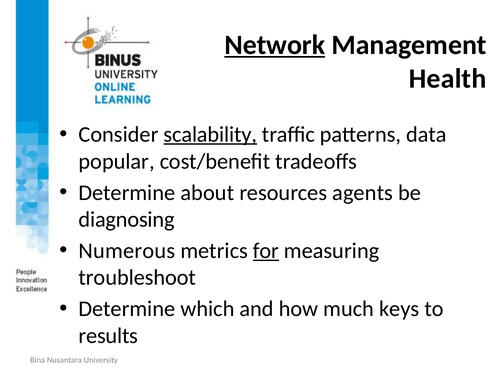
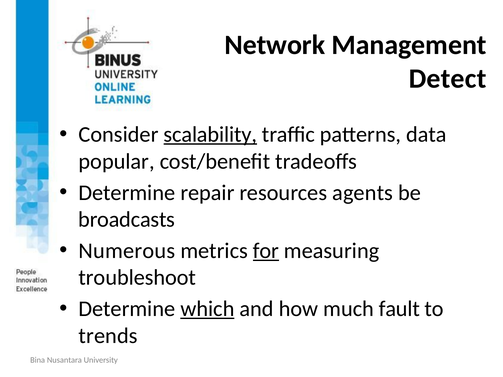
Network underline: present -> none
Health: Health -> Detect
about: about -> repair
diagnosing: diagnosing -> broadcasts
which underline: none -> present
keys: keys -> fault
results: results -> trends
